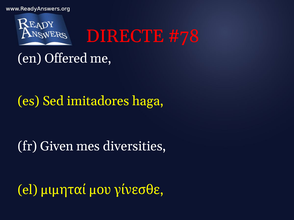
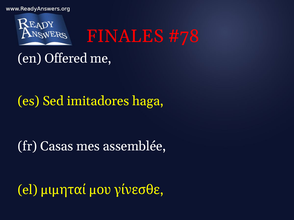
DIRECTE: DIRECTE -> FINALES
Given: Given -> Casas
diversities: diversities -> assemblée
